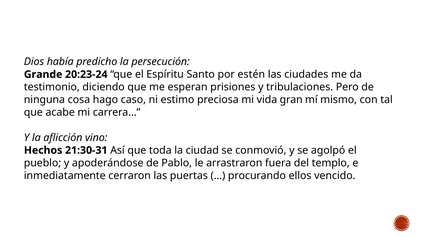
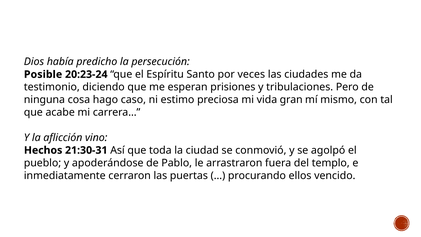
Grande: Grande -> Posible
estén: estén -> veces
